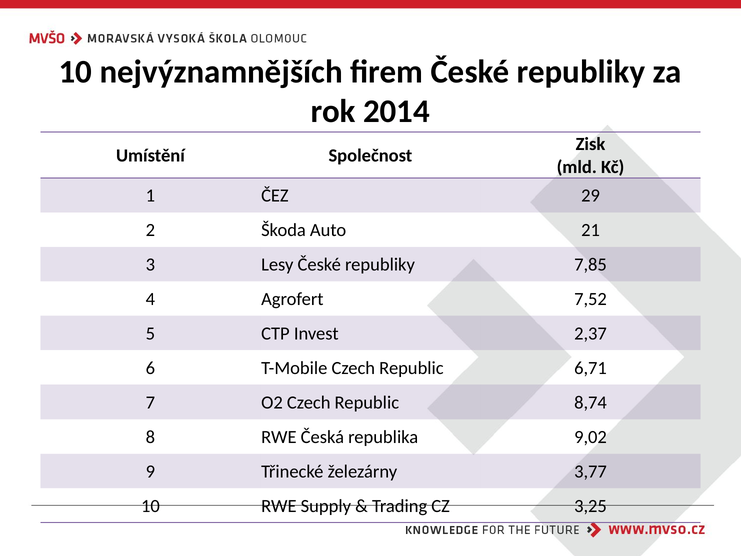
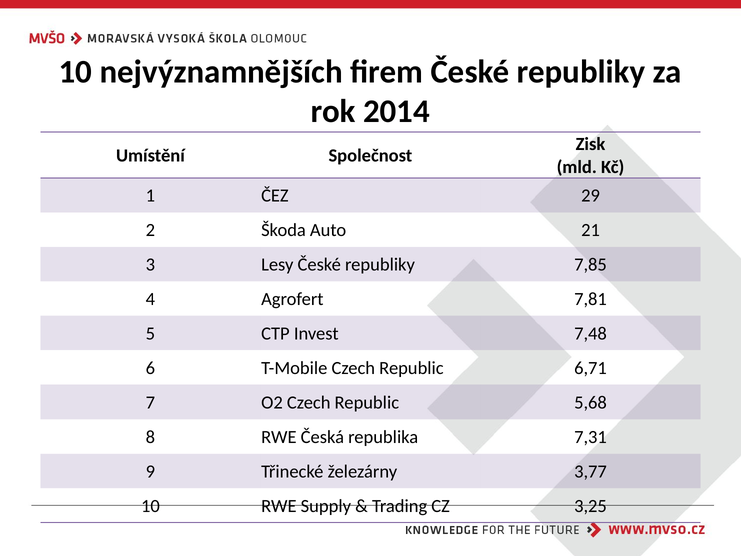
7,52: 7,52 -> 7,81
2,37: 2,37 -> 7,48
8,74: 8,74 -> 5,68
9,02: 9,02 -> 7,31
